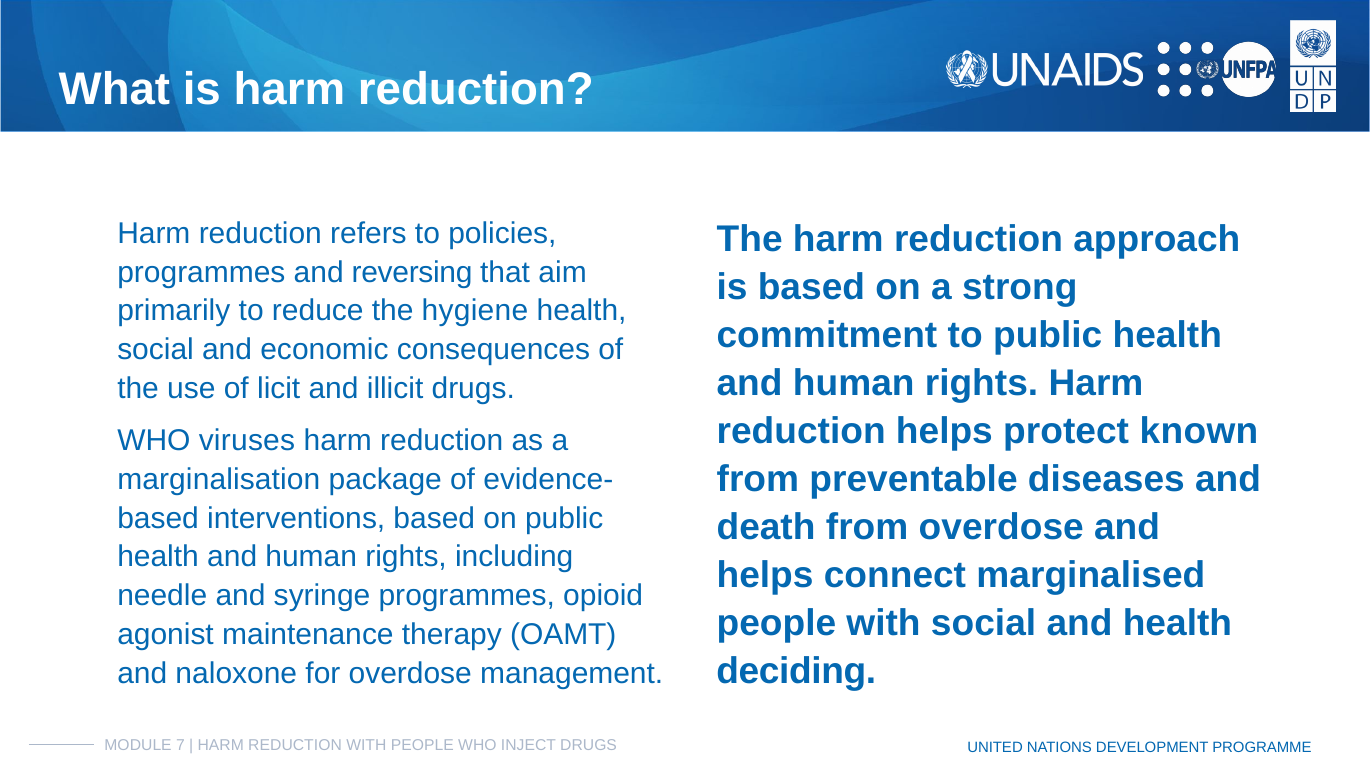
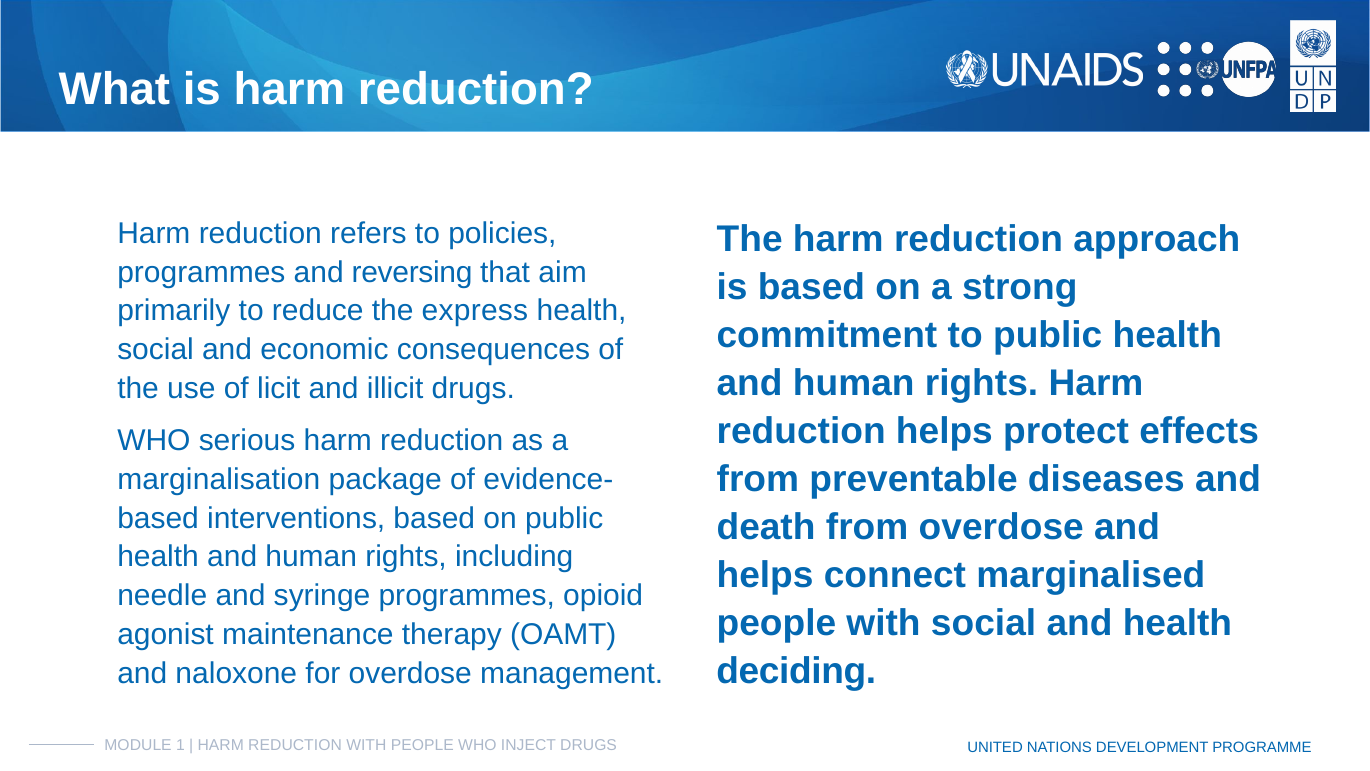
hygiene: hygiene -> express
known: known -> effects
viruses: viruses -> serious
7: 7 -> 1
